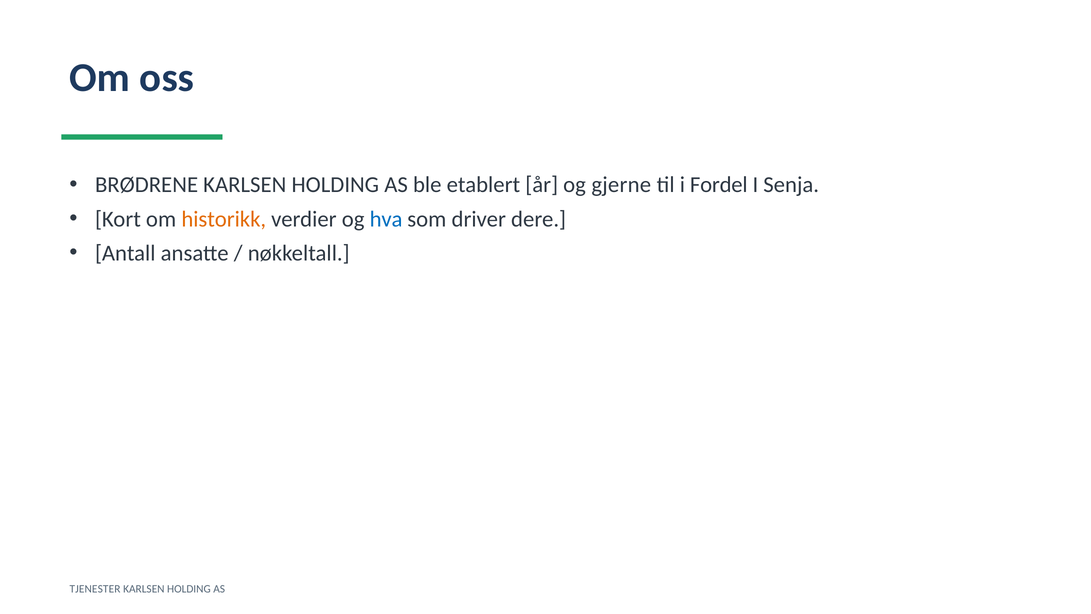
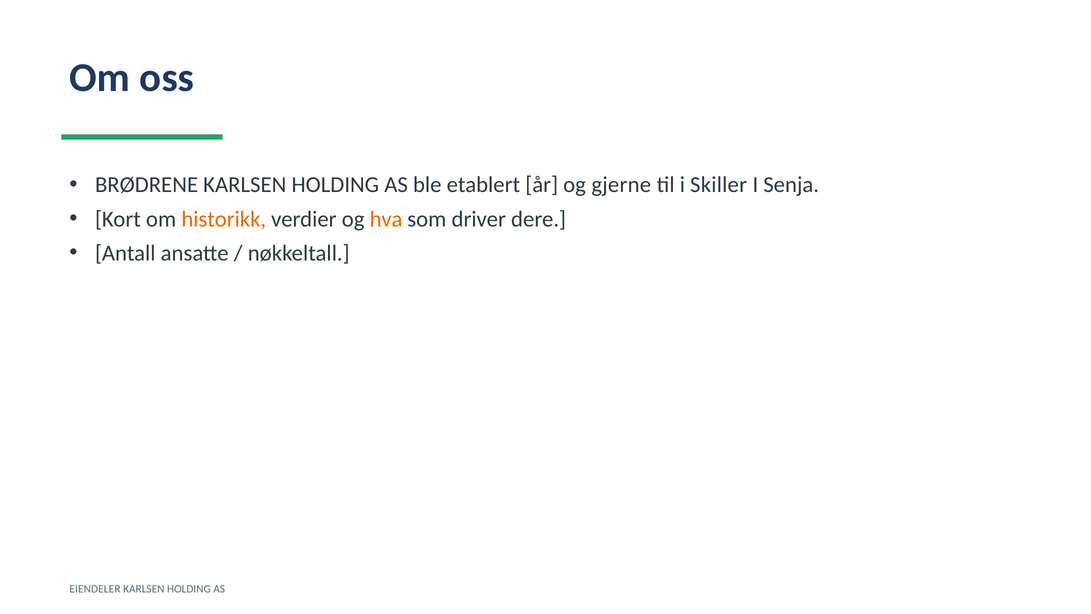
Fordel: Fordel -> Skiller
hva colour: blue -> orange
TJENESTER: TJENESTER -> EIENDELER
